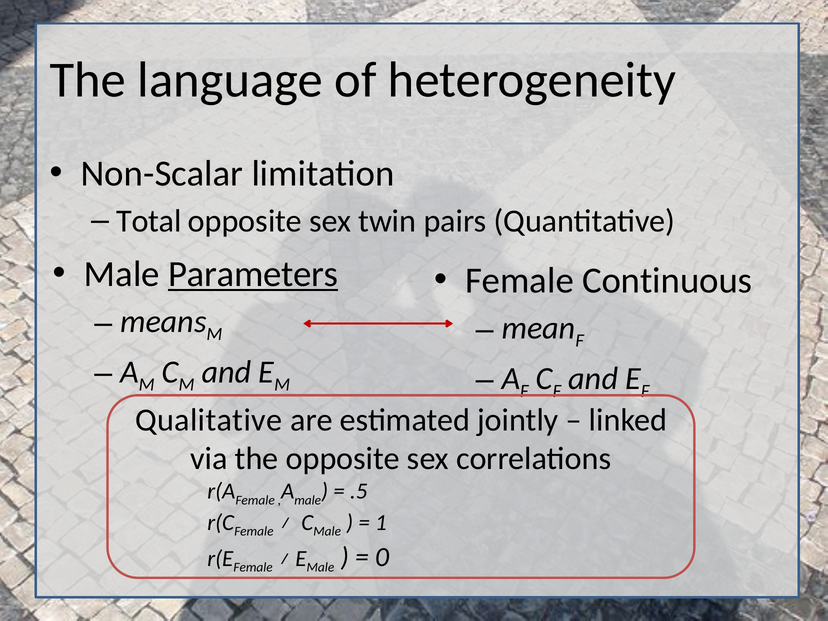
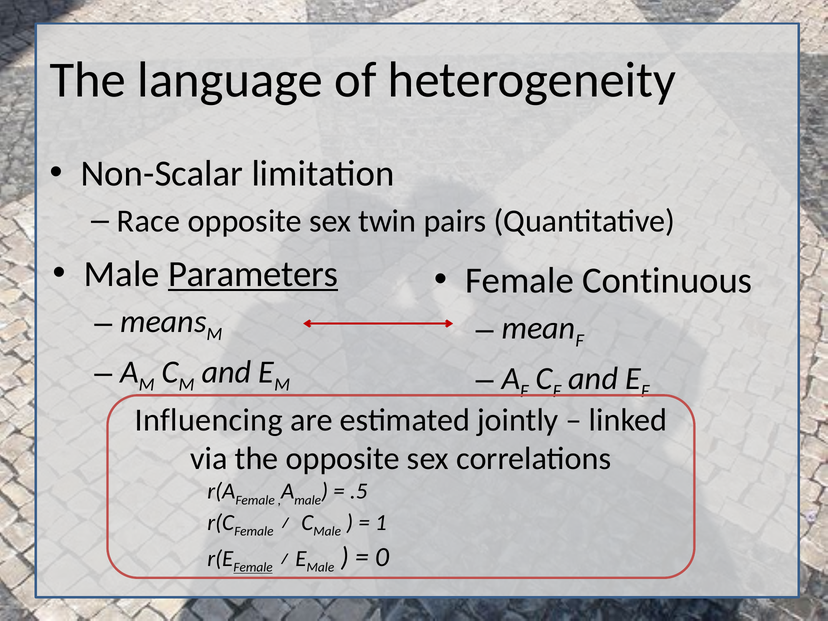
Total: Total -> Race
Qualitative: Qualitative -> Influencing
Female at (253, 568) underline: none -> present
